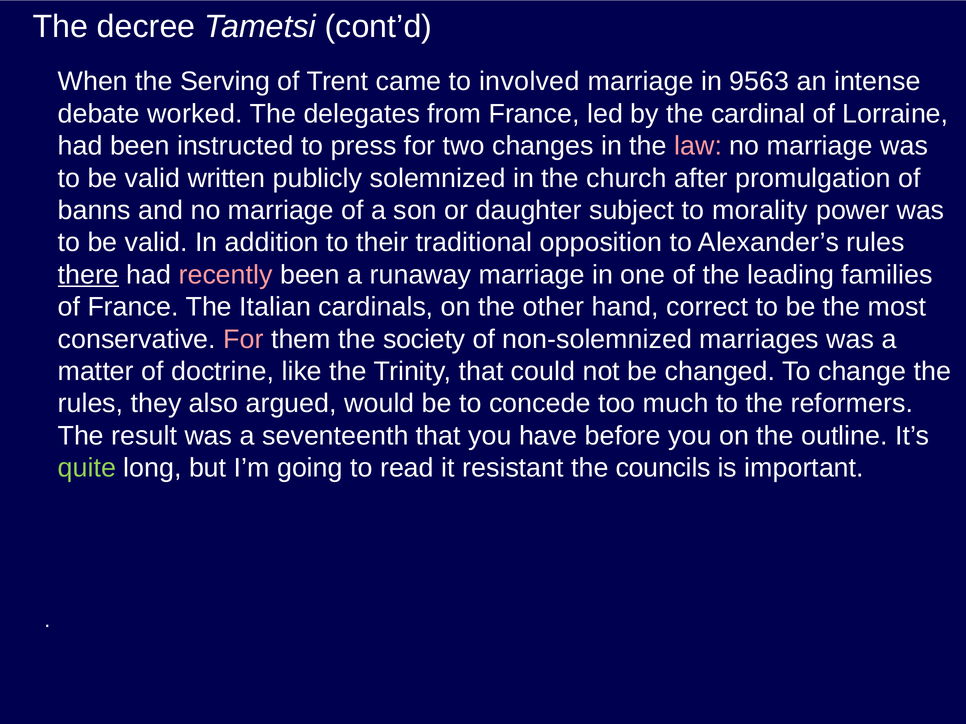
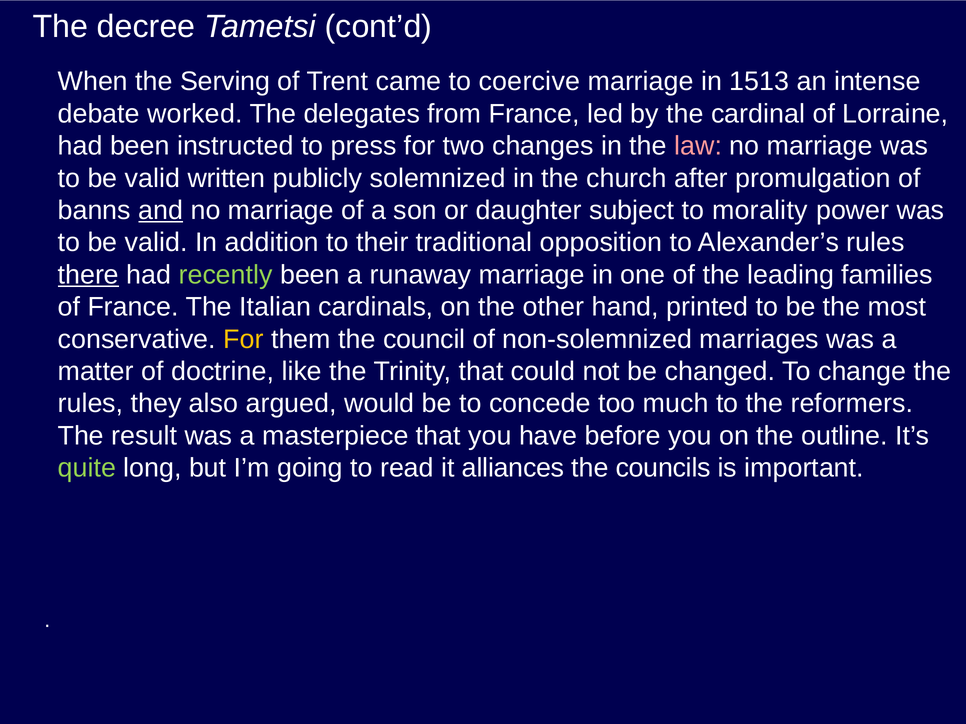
involved: involved -> coercive
9563: 9563 -> 1513
and underline: none -> present
recently colour: pink -> light green
correct: correct -> printed
For at (244, 339) colour: pink -> yellow
society: society -> council
seventeenth: seventeenth -> masterpiece
resistant: resistant -> alliances
